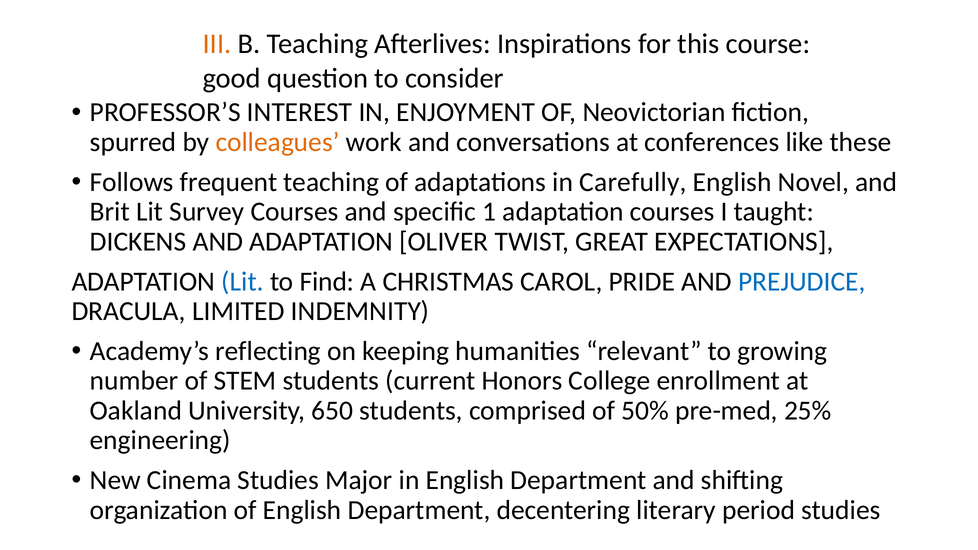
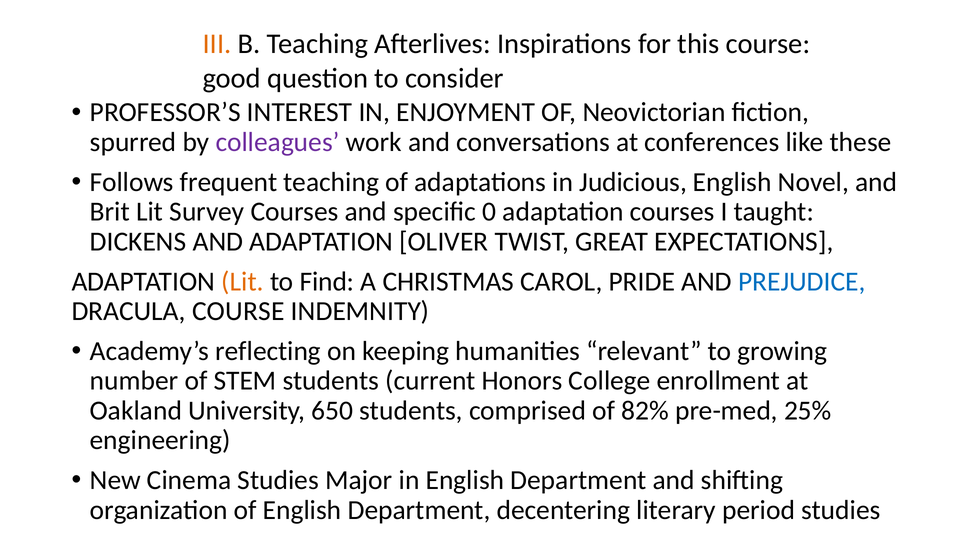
colleagues colour: orange -> purple
Carefully: Carefully -> Judicious
1: 1 -> 0
Lit at (243, 282) colour: blue -> orange
DRACULA LIMITED: LIMITED -> COURSE
50%: 50% -> 82%
